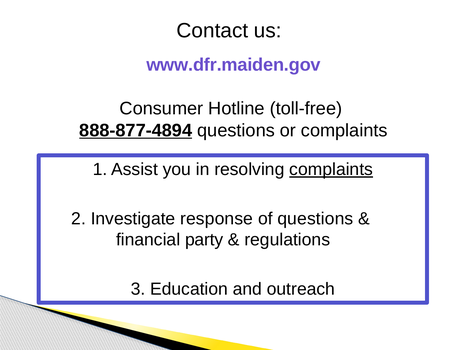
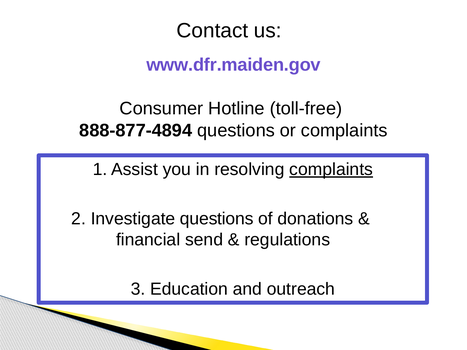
888-877-4894 underline: present -> none
Investigate response: response -> questions
of questions: questions -> donations
party: party -> send
